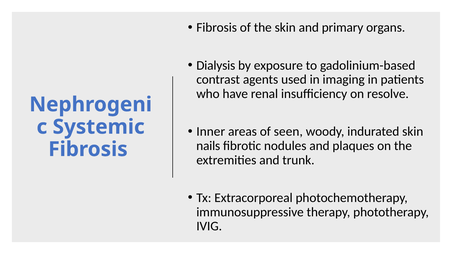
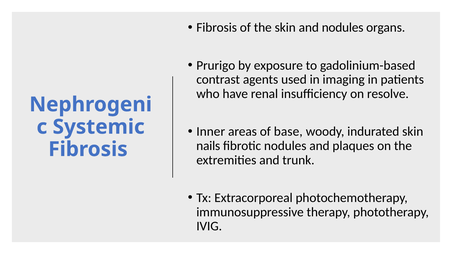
and primary: primary -> nodules
Dialysis: Dialysis -> Prurigo
seen: seen -> base
